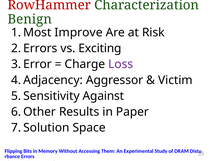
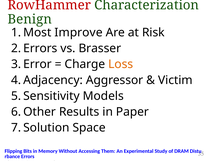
Exciting: Exciting -> Brasser
Loss colour: purple -> orange
Against: Against -> Models
